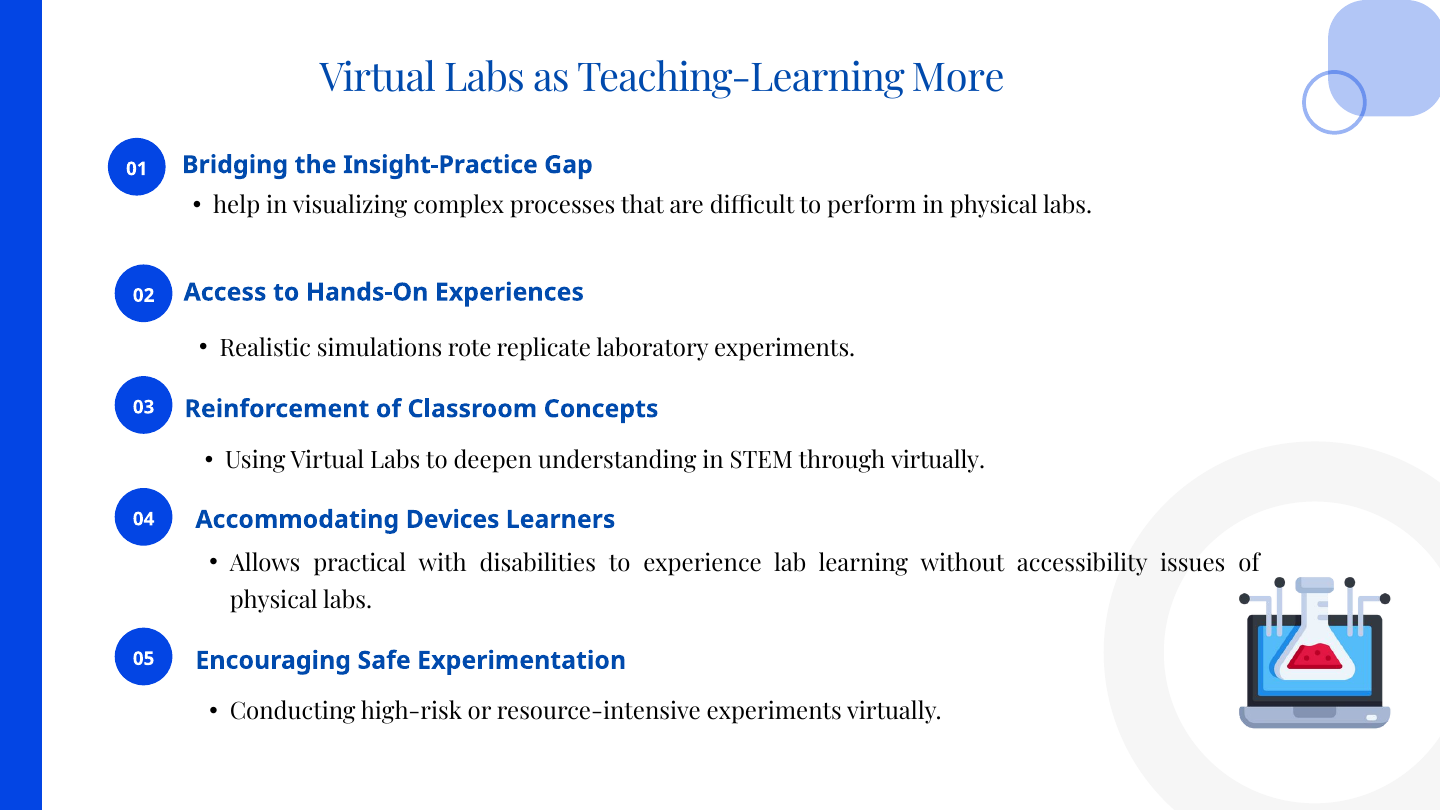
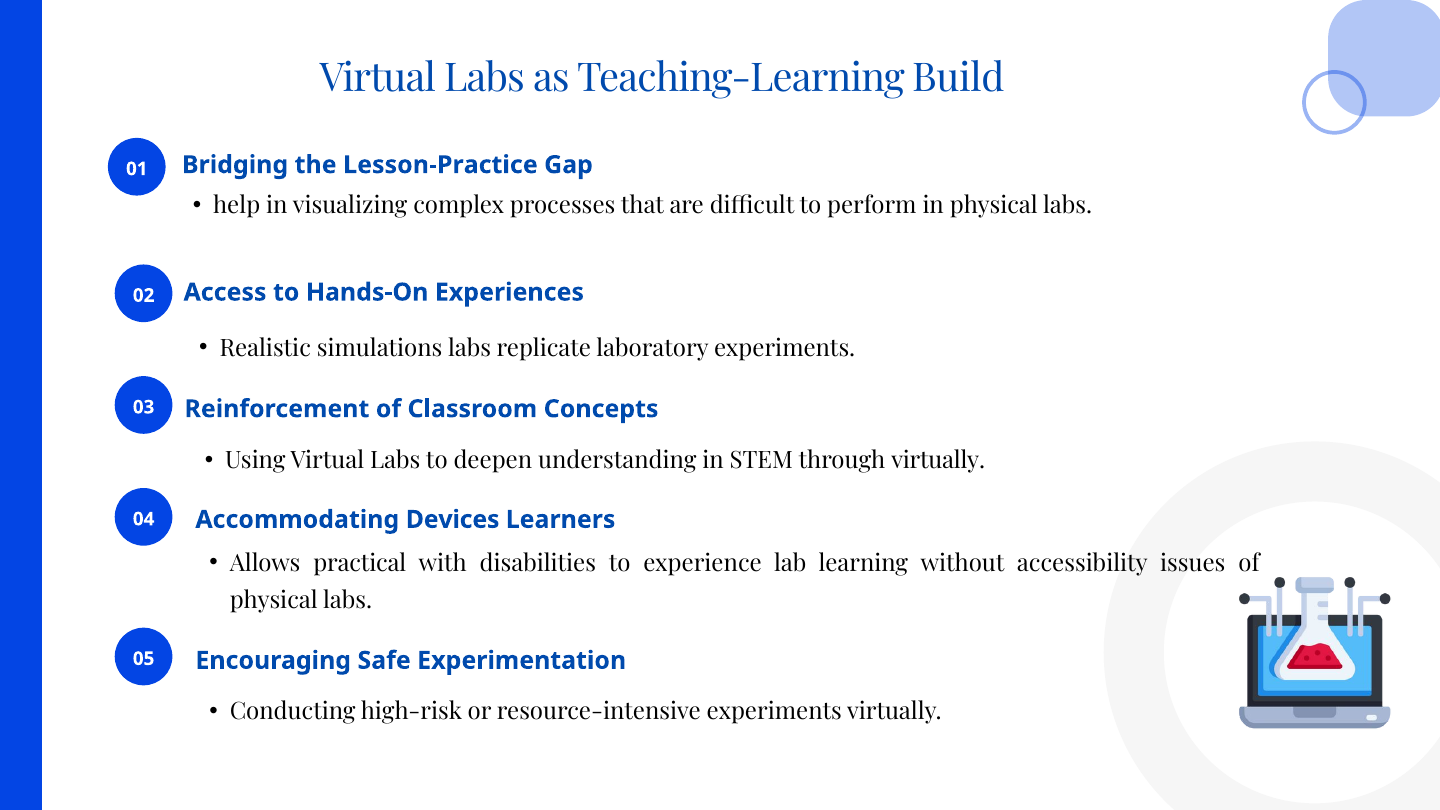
More: More -> Build
Insight-Practice: Insight-Practice -> Lesson-Practice
simulations rote: rote -> labs
